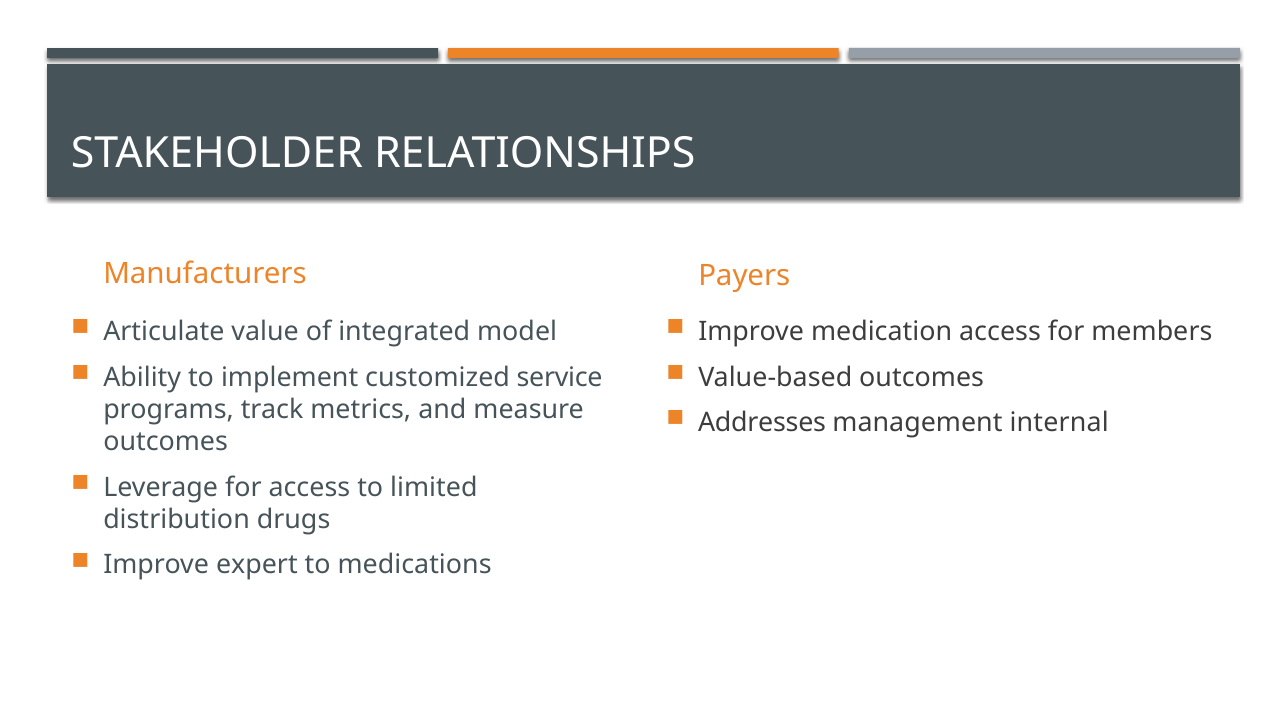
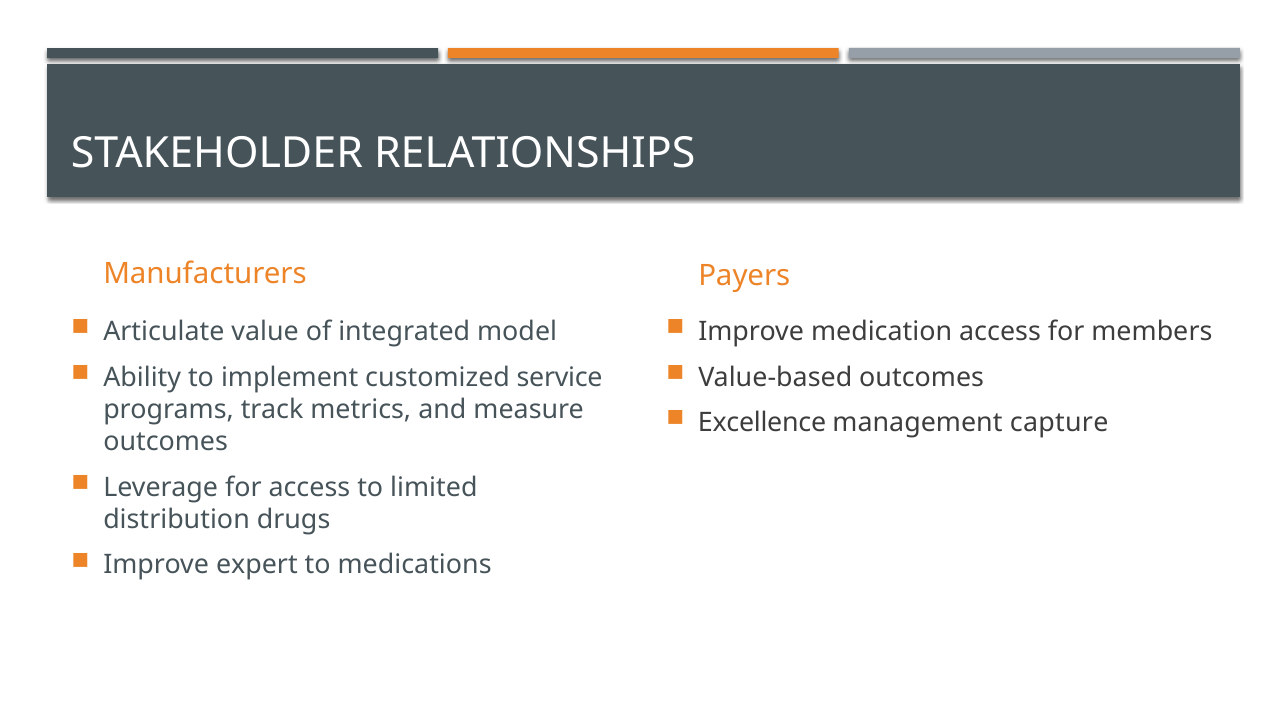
Addresses: Addresses -> Excellence
internal: internal -> capture
